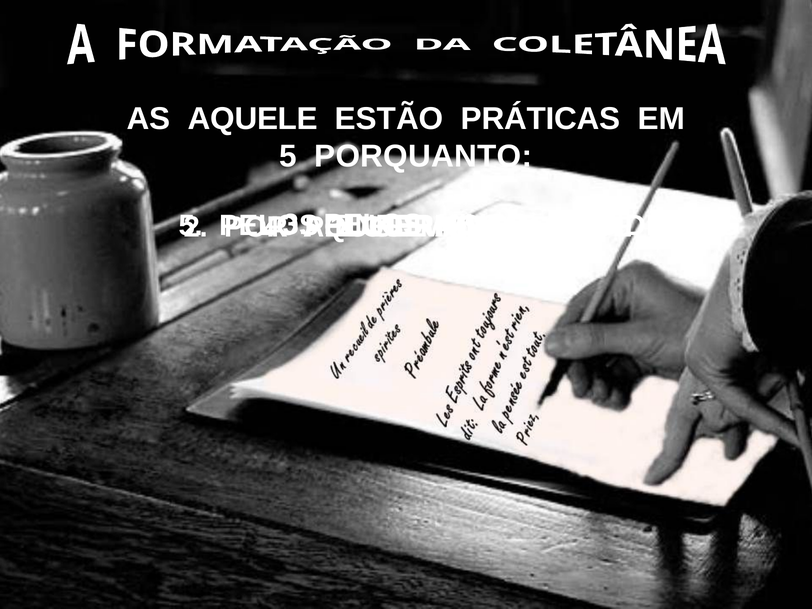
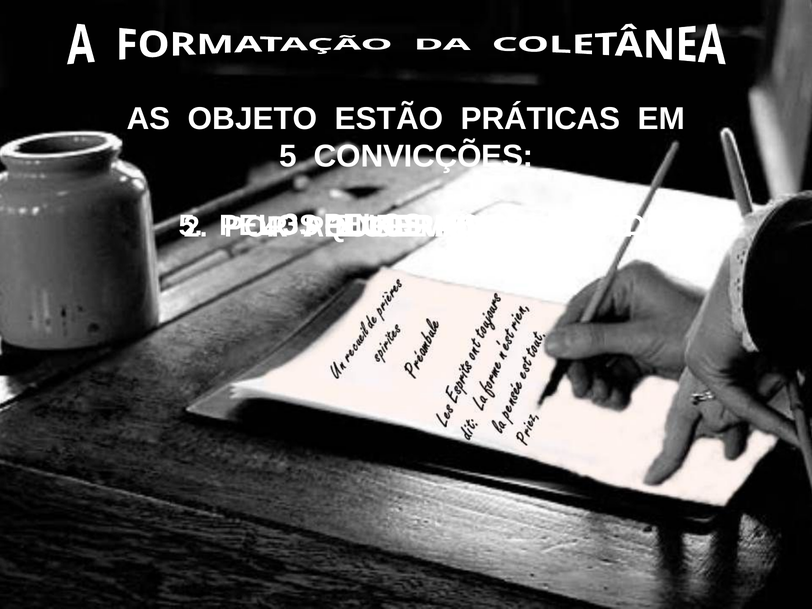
AS AQUELE: AQUELE -> OBJETO
PORQUANTO: PORQUANTO -> CONVICÇÕES
